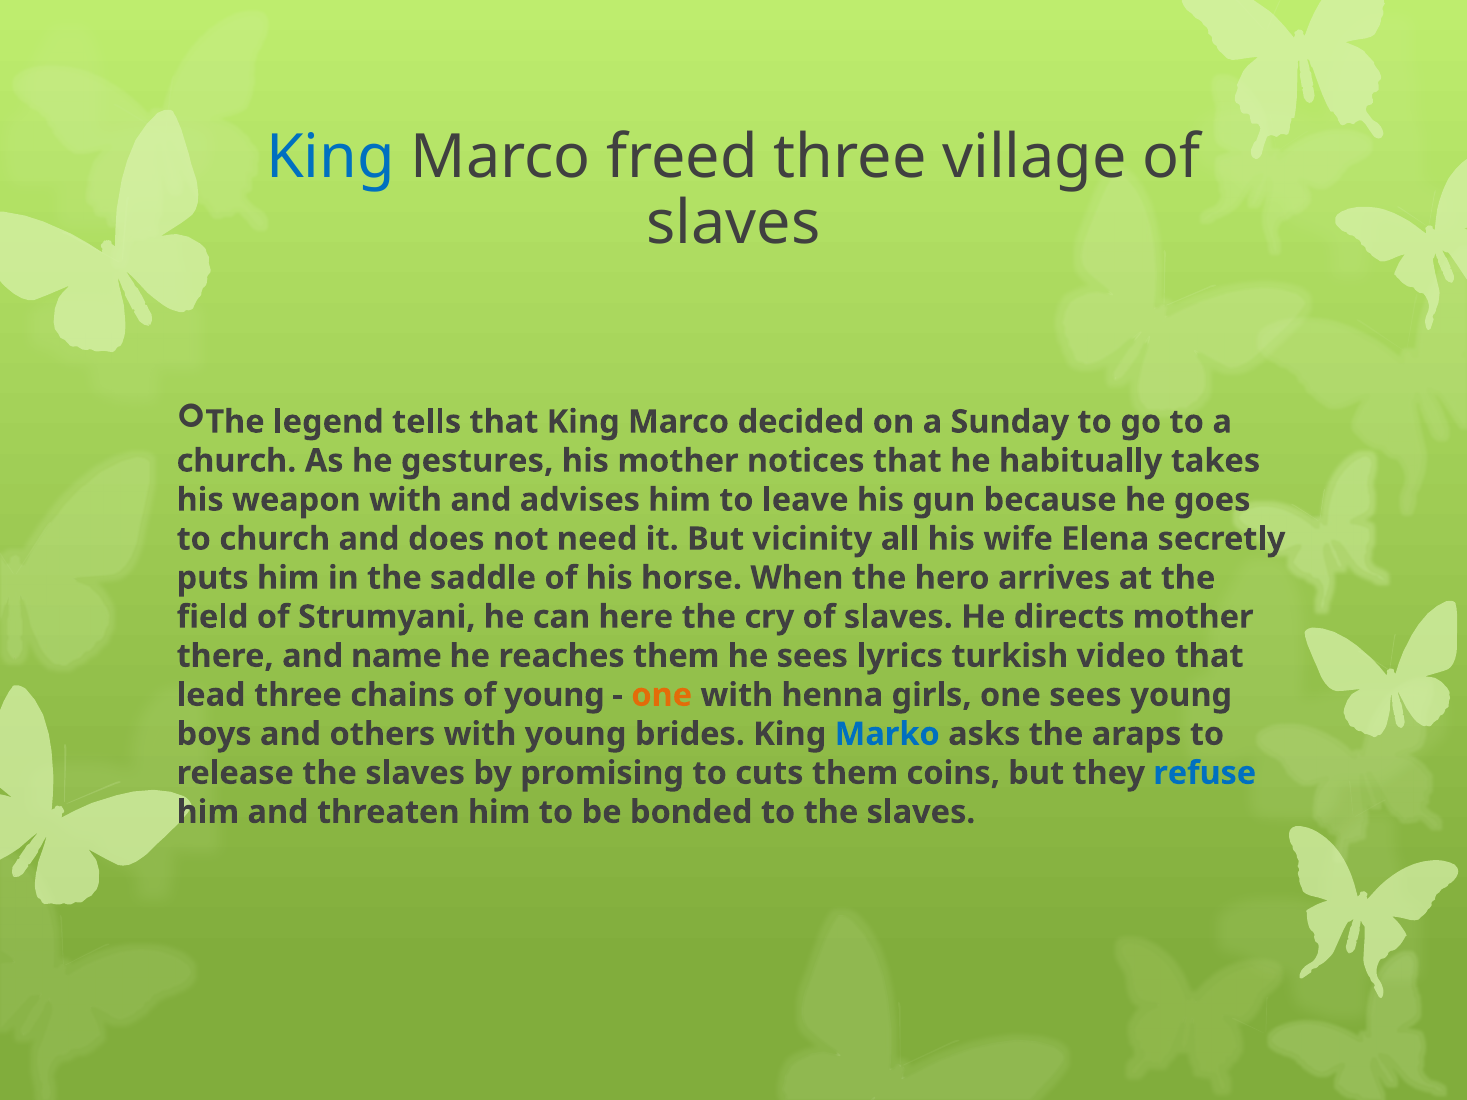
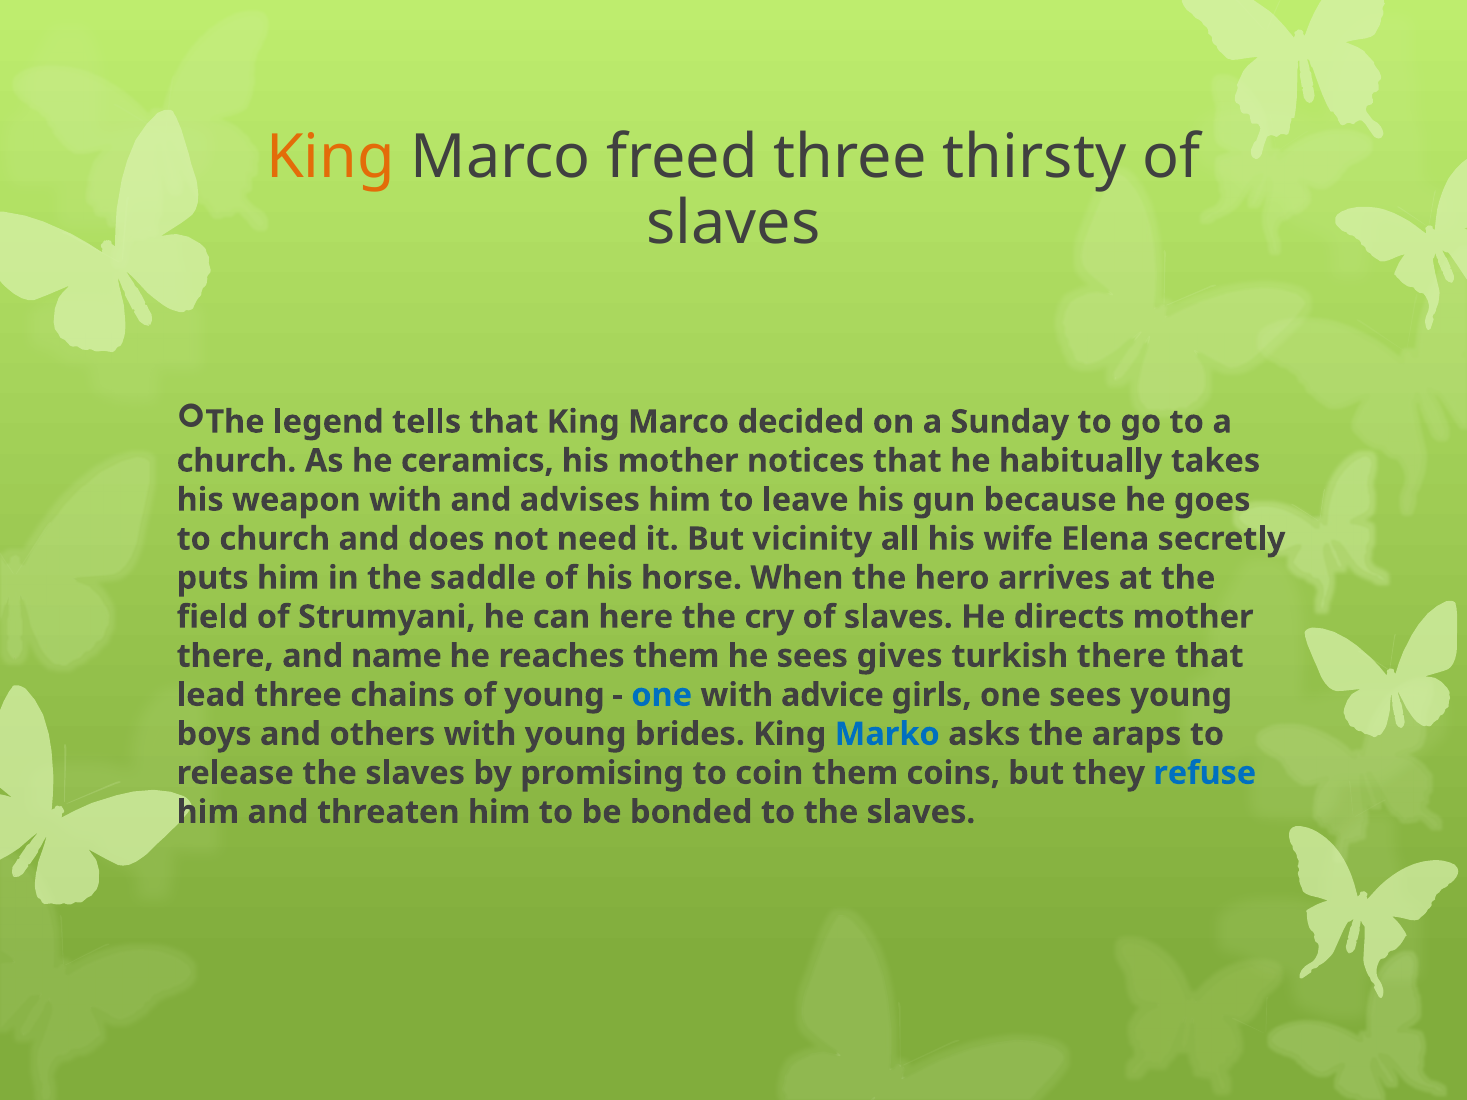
King at (330, 157) colour: blue -> orange
village: village -> thirsty
gestures: gestures -> ceramics
lyrics: lyrics -> gives
turkish video: video -> there
one at (662, 695) colour: orange -> blue
henna: henna -> advice
cuts: cuts -> coin
